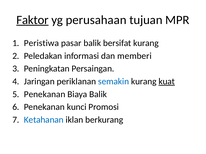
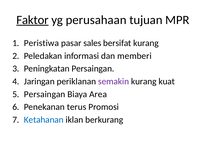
pasar balik: balik -> sales
semakin colour: blue -> purple
kuat underline: present -> none
Penekanan at (45, 95): Penekanan -> Persaingan
Biaya Balik: Balik -> Area
kunci: kunci -> terus
